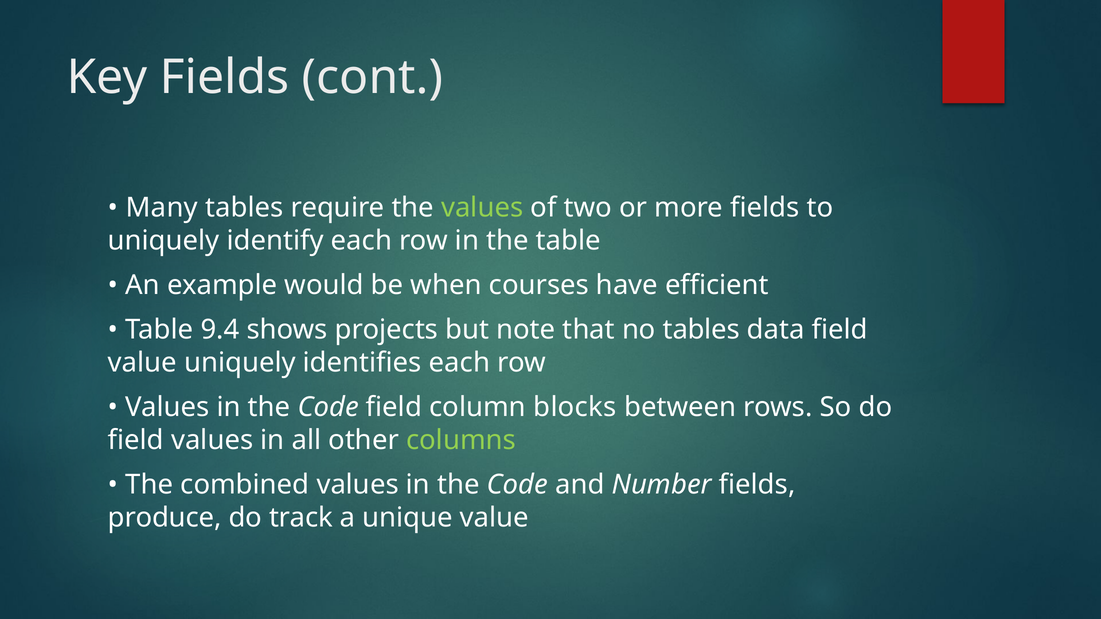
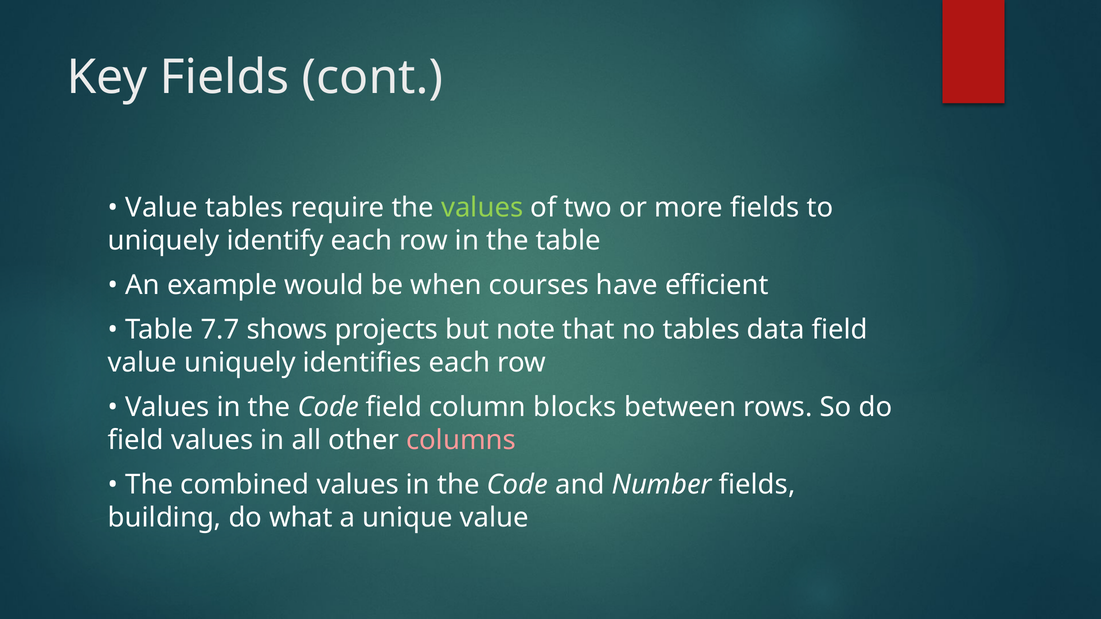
Many at (162, 208): Many -> Value
9.4: 9.4 -> 7.7
columns colour: light green -> pink
produce: produce -> building
track: track -> what
